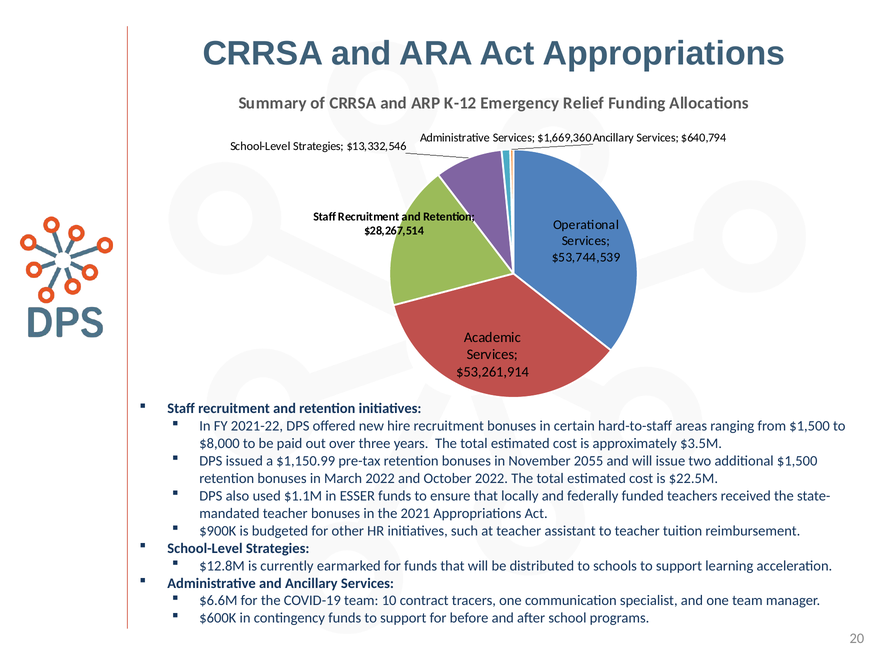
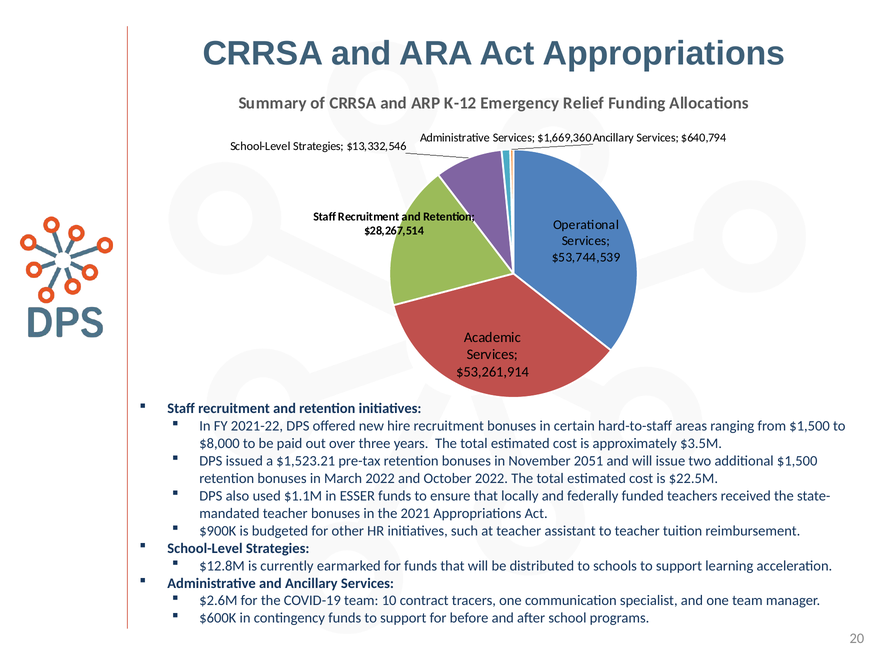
$1,150.99: $1,150.99 -> $1,523.21
2055: 2055 -> 2051
$6.6M: $6.6M -> $2.6M
